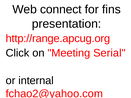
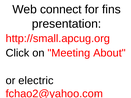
http://range.apcug.org: http://range.apcug.org -> http://small.apcug.org
Serial: Serial -> About
internal: internal -> electric
